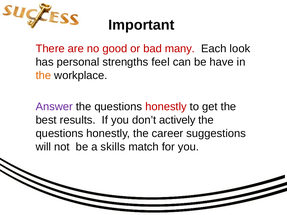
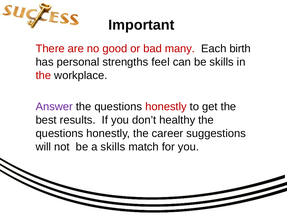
look: look -> birth
be have: have -> skills
the at (43, 76) colour: orange -> red
actively: actively -> healthy
